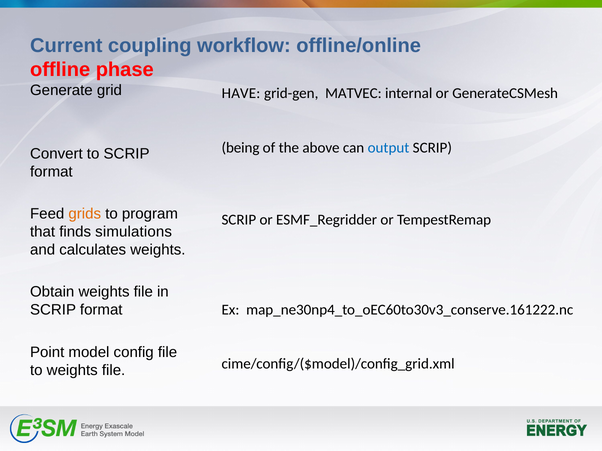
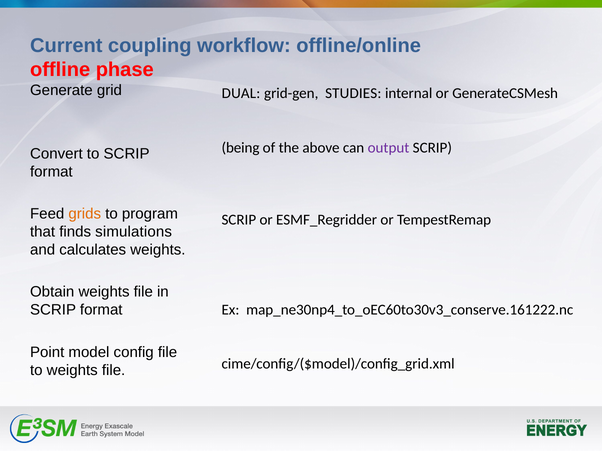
HAVE: HAVE -> DUAL
MATVEC: MATVEC -> STUDIES
output colour: blue -> purple
